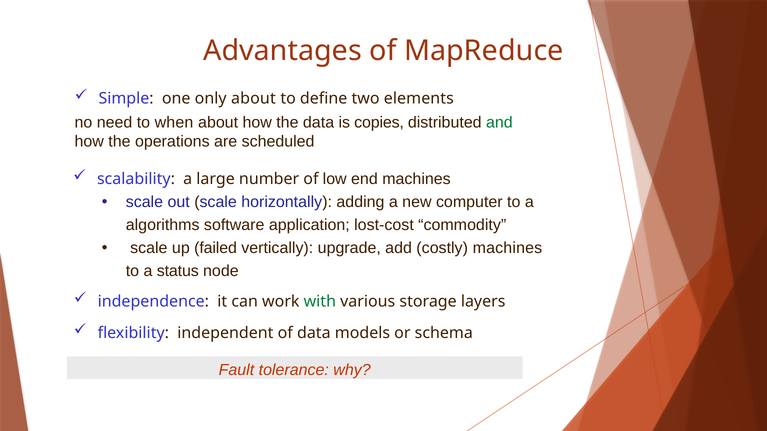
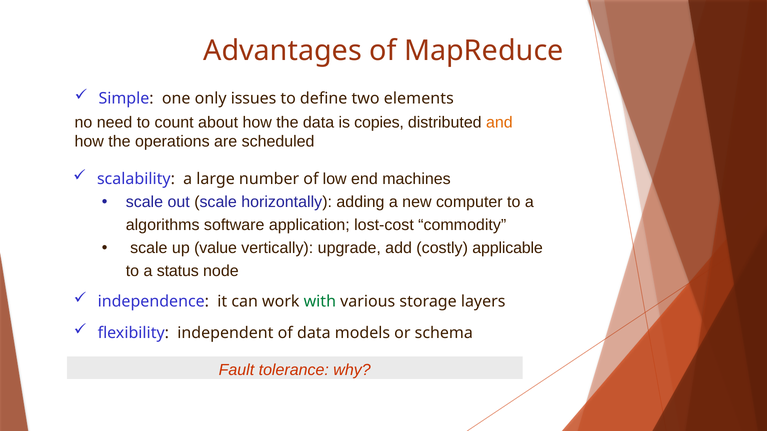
only about: about -> issues
when: when -> count
and colour: green -> orange
failed: failed -> value
costly machines: machines -> applicable
